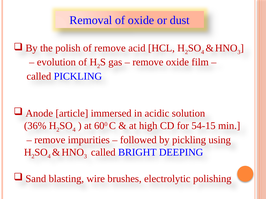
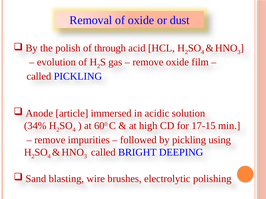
of remove: remove -> through
36%: 36% -> 34%
54-15: 54-15 -> 17-15
